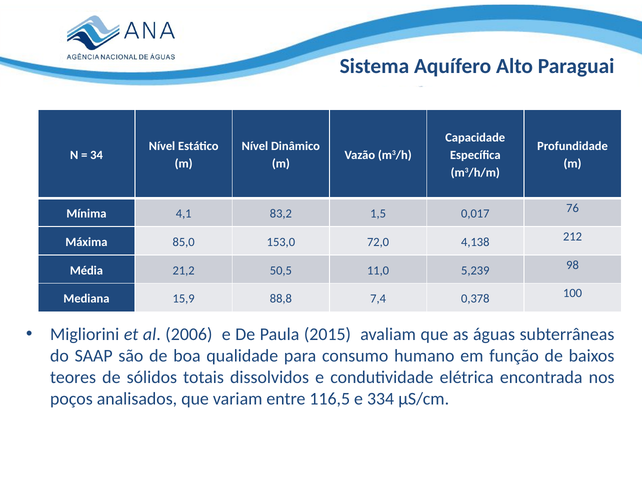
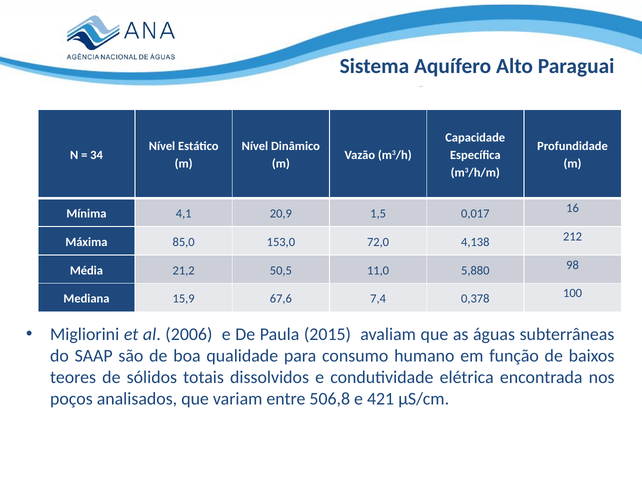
83,2: 83,2 -> 20,9
76: 76 -> 16
5,239: 5,239 -> 5,880
88,8: 88,8 -> 67,6
116,5: 116,5 -> 506,8
334: 334 -> 421
